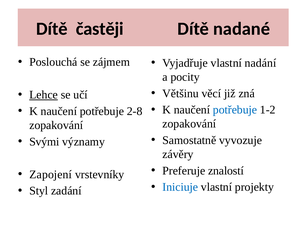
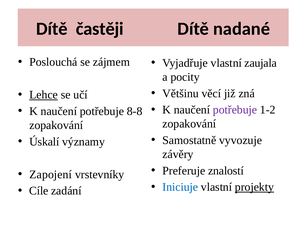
nadání: nadání -> zaujala
potřebuje at (235, 110) colour: blue -> purple
2-8: 2-8 -> 8-8
Svými: Svými -> Úskalí
projekty underline: none -> present
Styl: Styl -> Cíle
